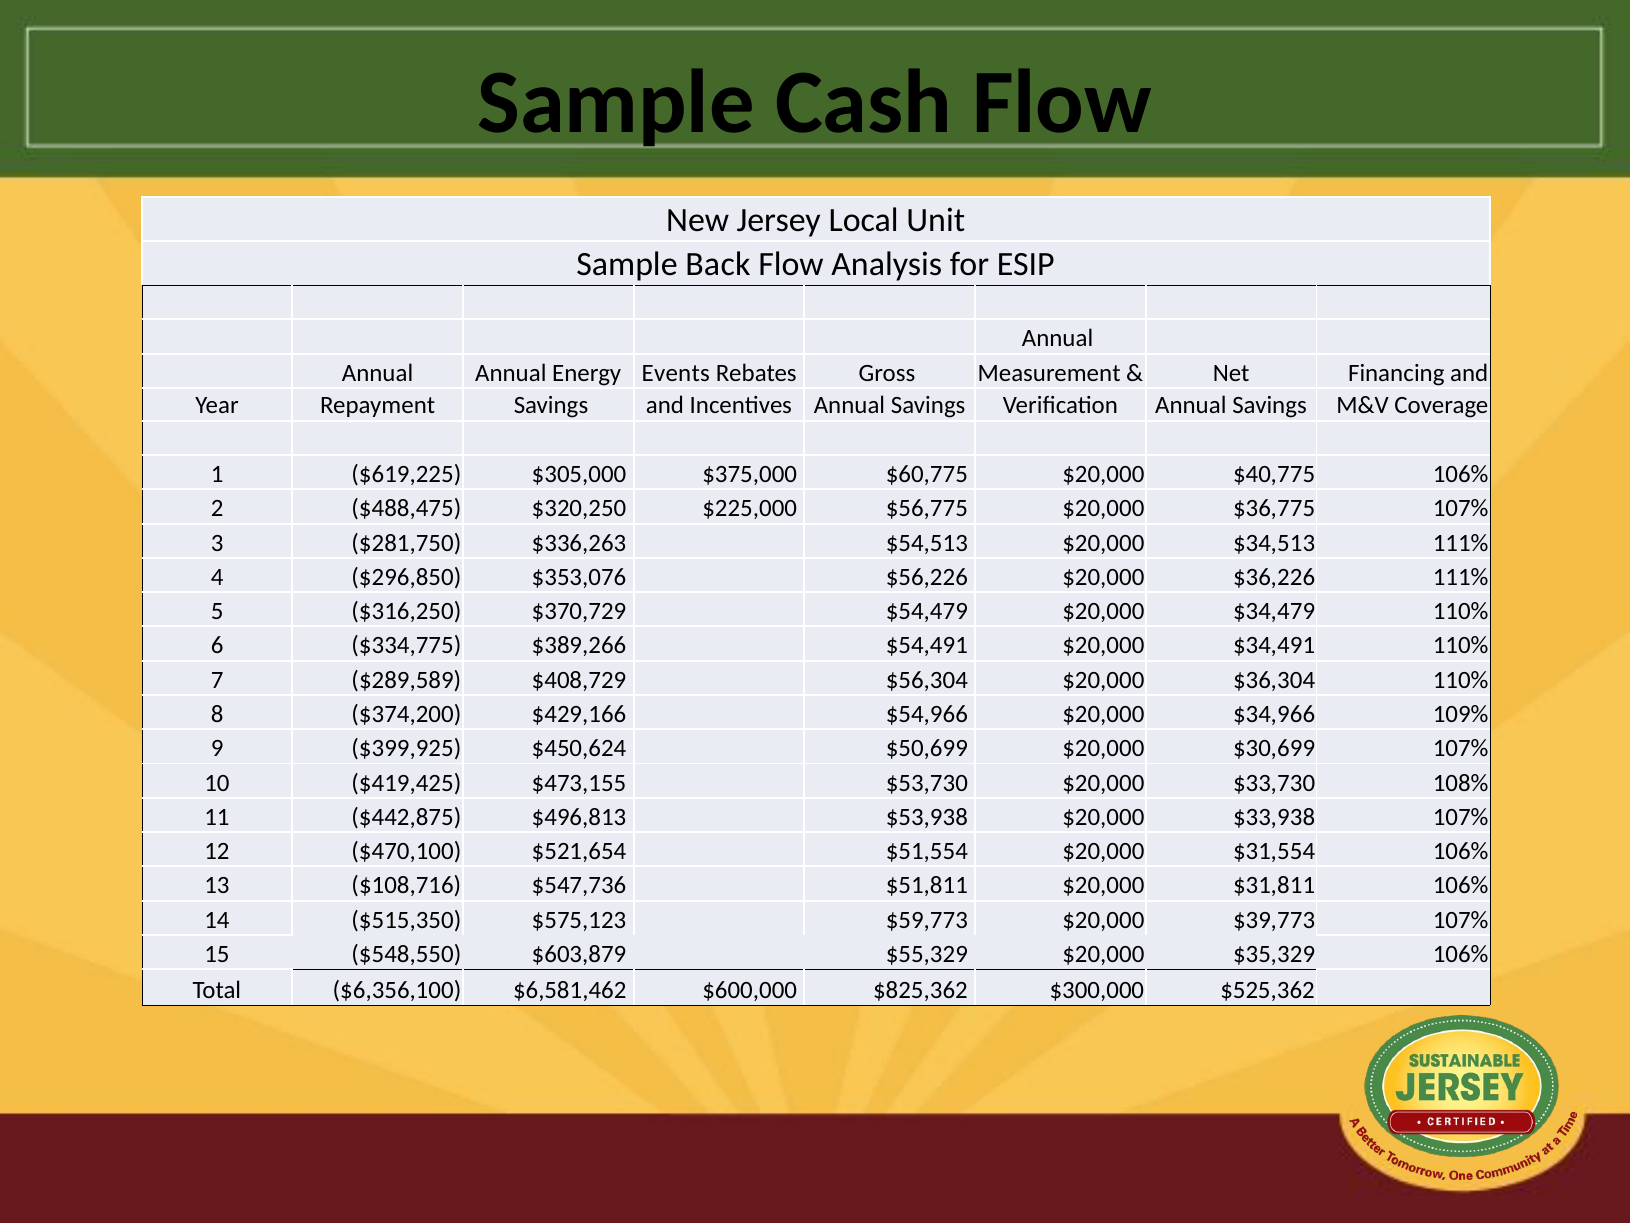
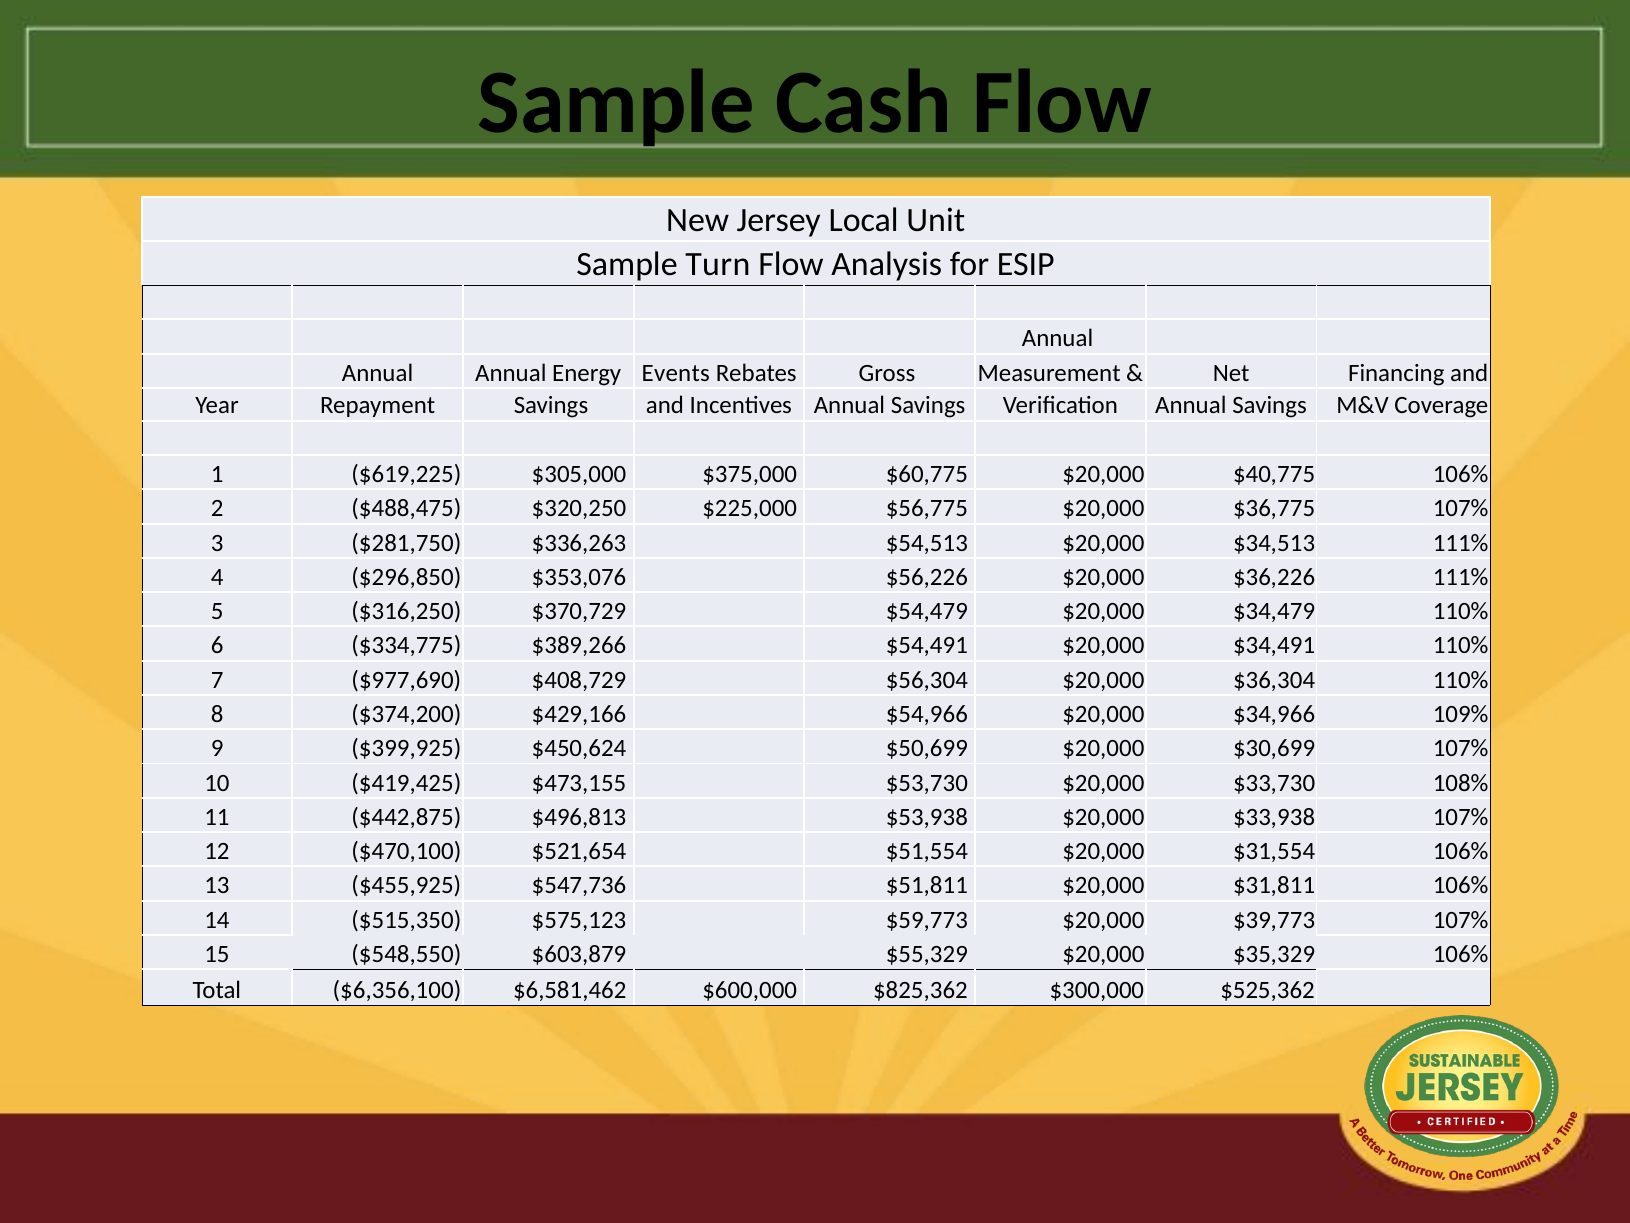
Back: Back -> Turn
$289,589: $289,589 -> $977,690
$108,716: $108,716 -> $455,925
